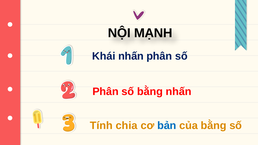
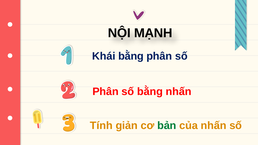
Khái nhấn: nhấn -> bằng
chia: chia -> giản
bản colour: blue -> green
của bằng: bằng -> nhấn
